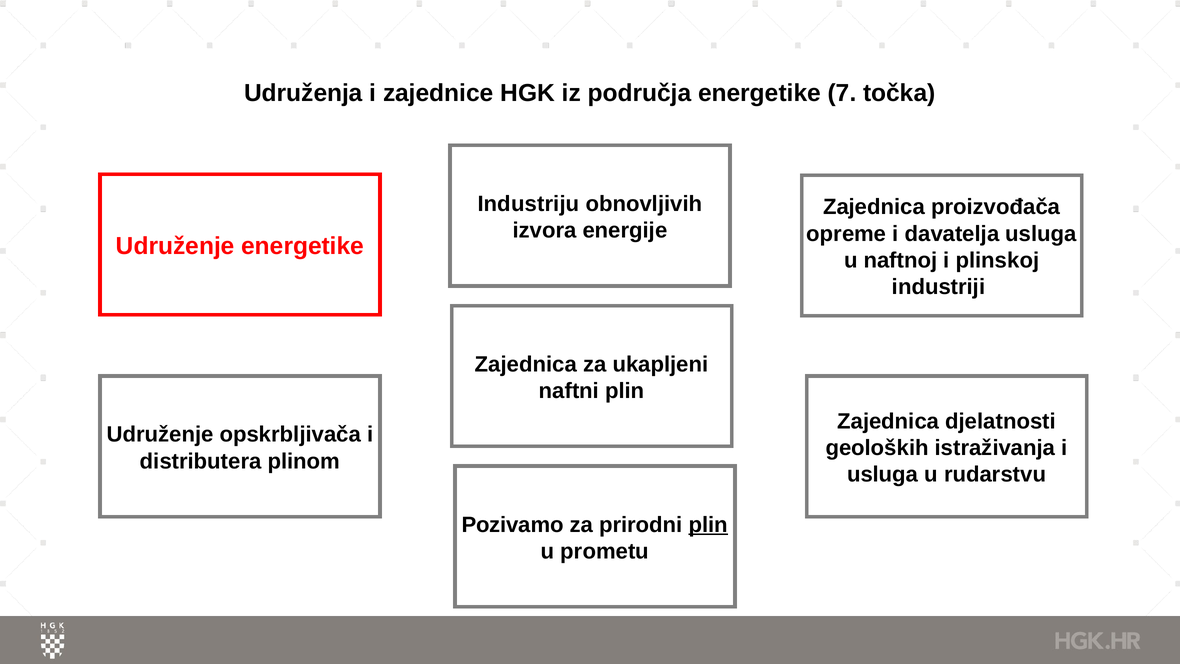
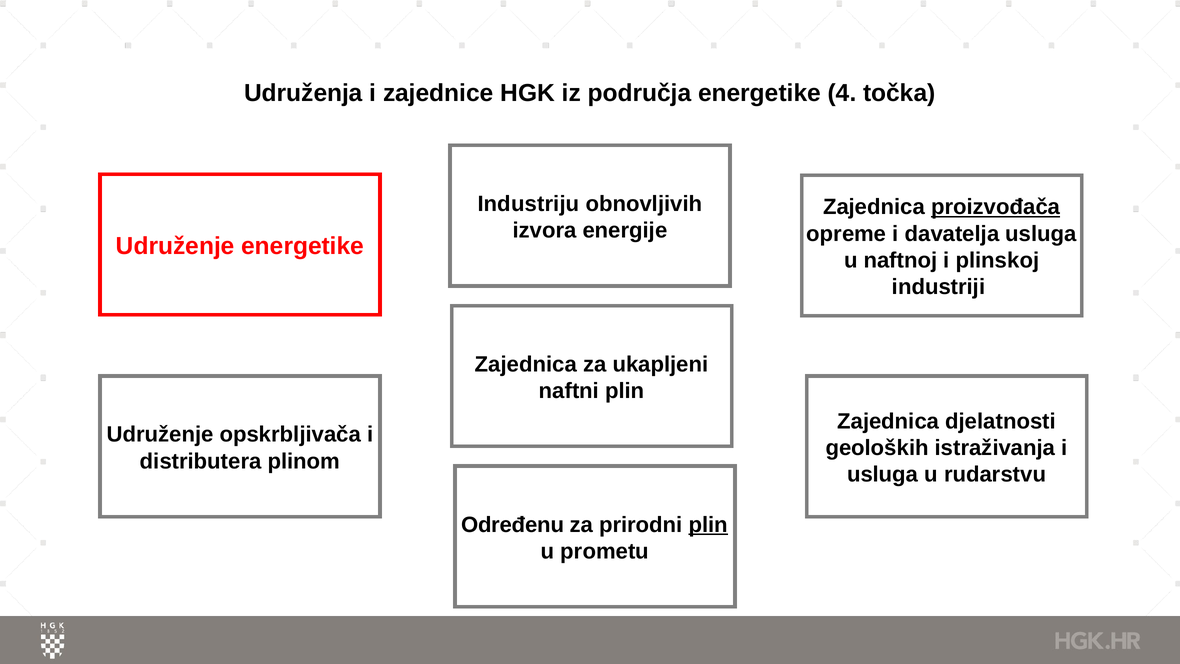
7: 7 -> 4
proizvođača underline: none -> present
Pozivamo: Pozivamo -> Određenu
